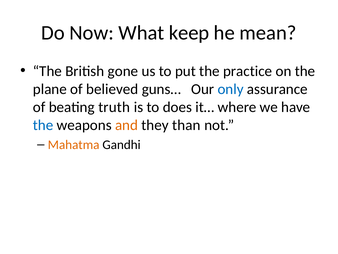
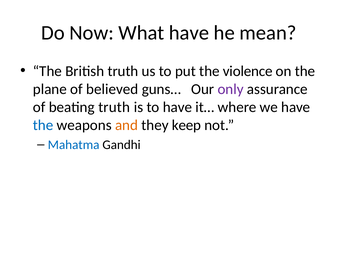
What keep: keep -> have
British gone: gone -> truth
practice: practice -> violence
only colour: blue -> purple
to does: does -> have
than: than -> keep
Mahatma colour: orange -> blue
